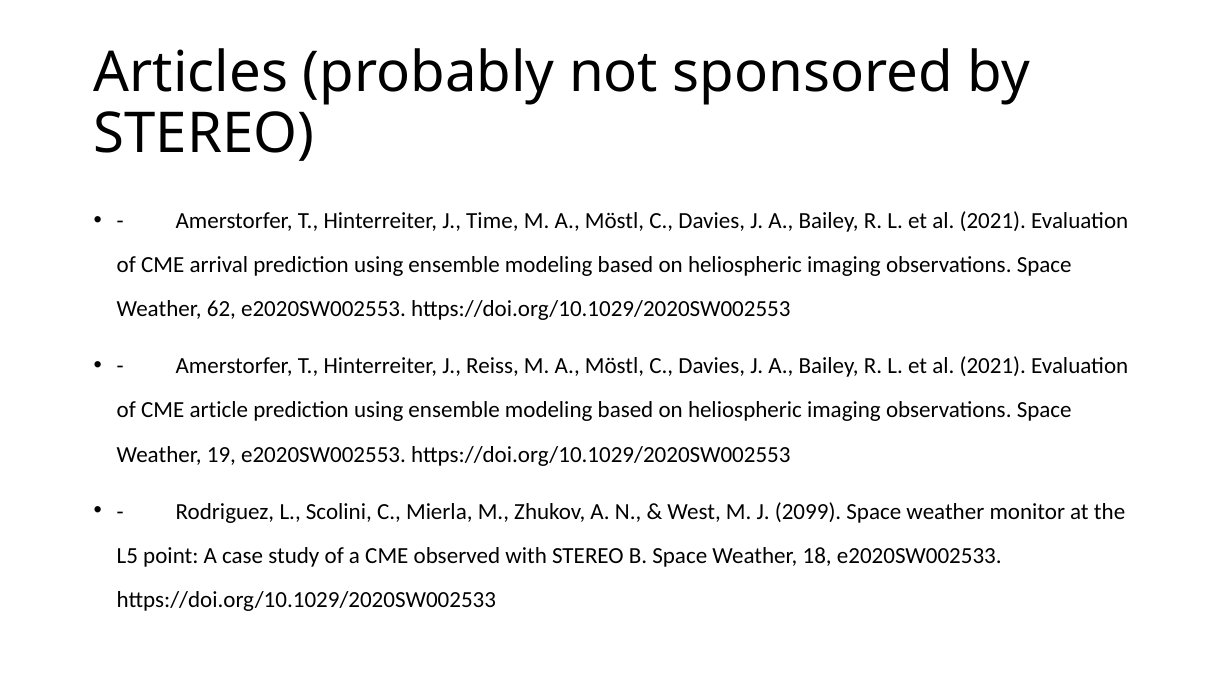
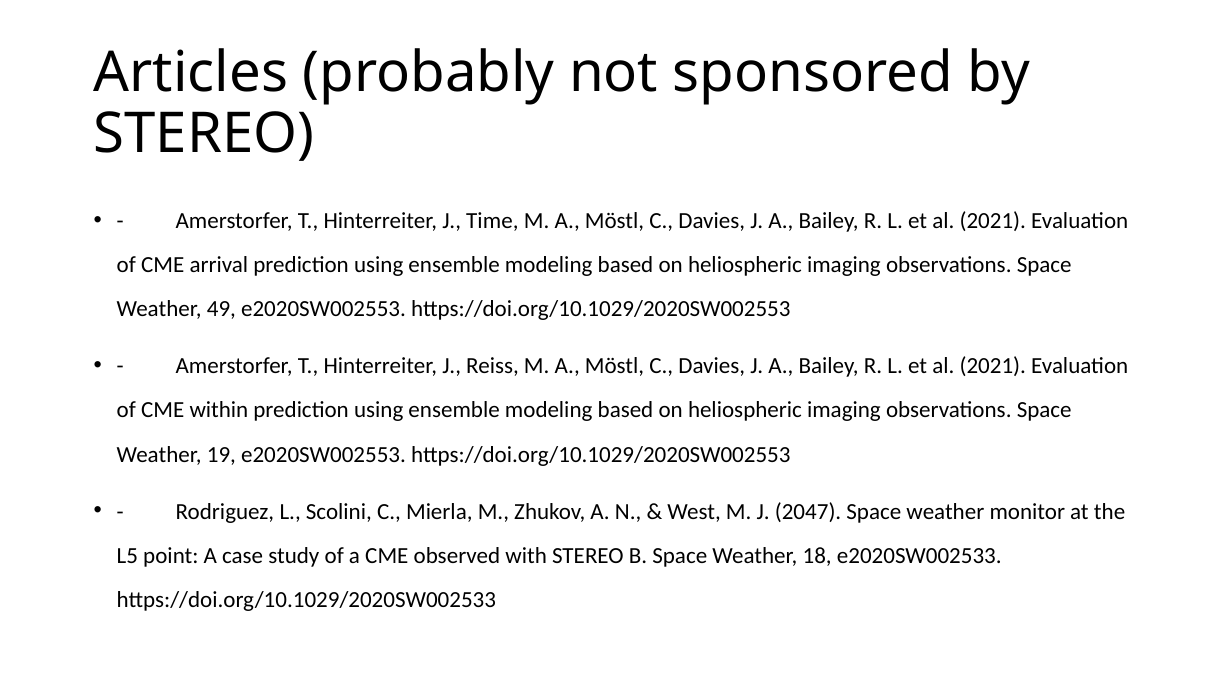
62: 62 -> 49
article: article -> within
2099: 2099 -> 2047
